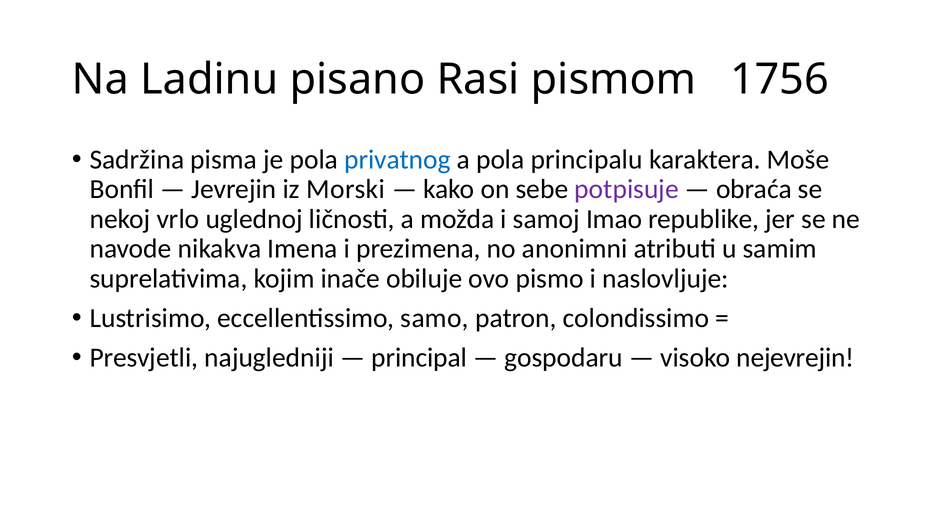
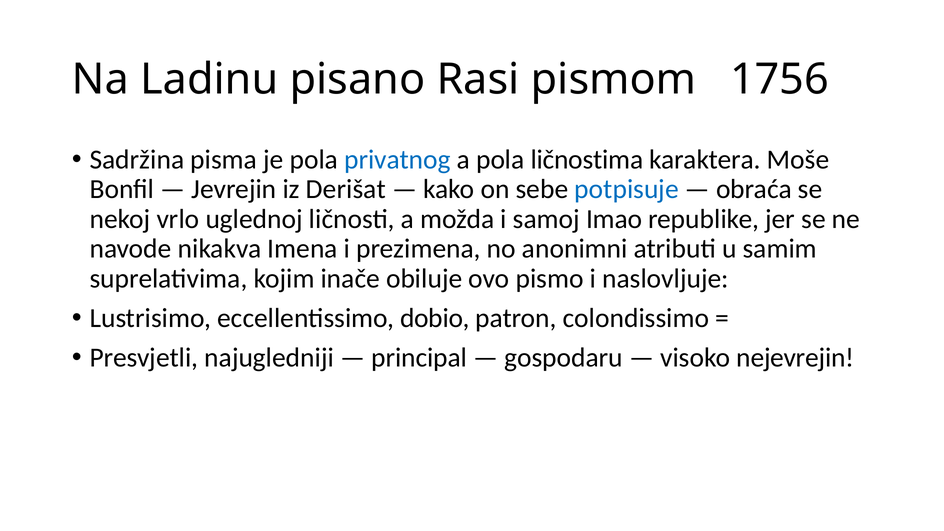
principalu: principalu -> ličnostima
Morski: Morski -> Derišat
potpisuje colour: purple -> blue
samo: samo -> dobio
